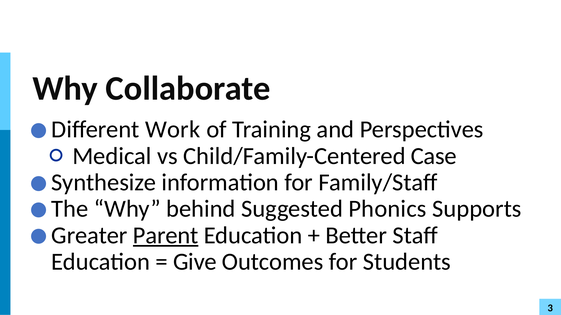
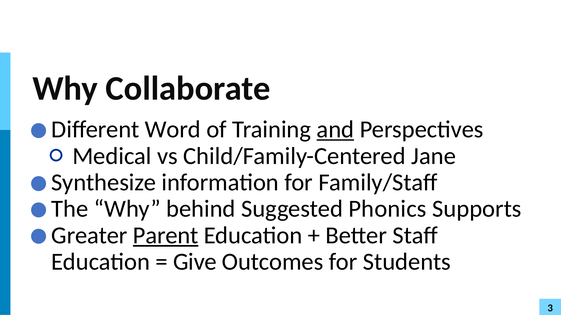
Work: Work -> Word
and underline: none -> present
Case: Case -> Jane
